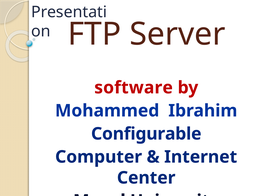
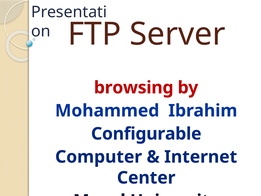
software: software -> browsing
